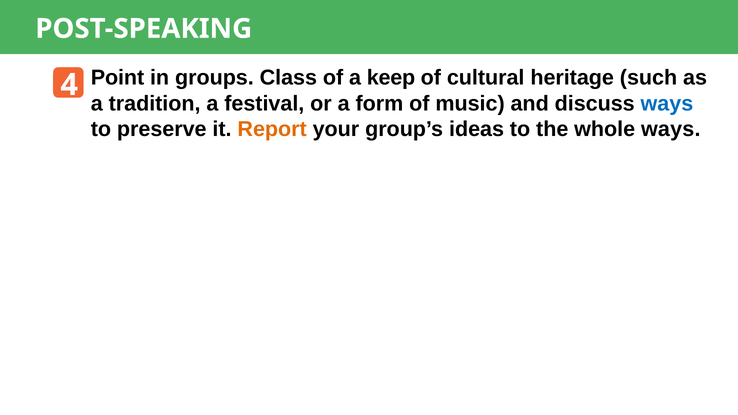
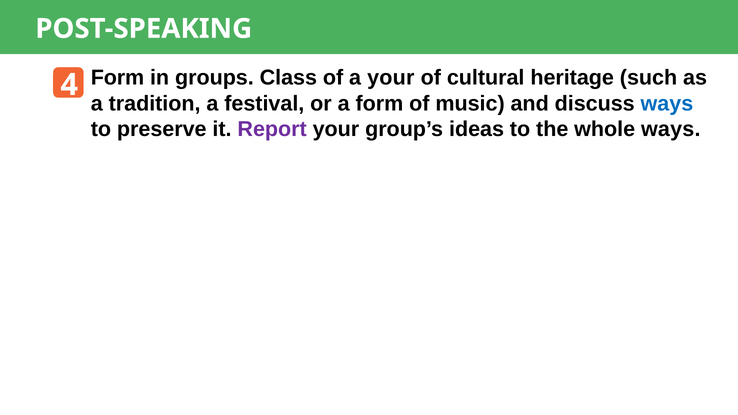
Point at (118, 78): Point -> Form
a keep: keep -> your
Report colour: orange -> purple
